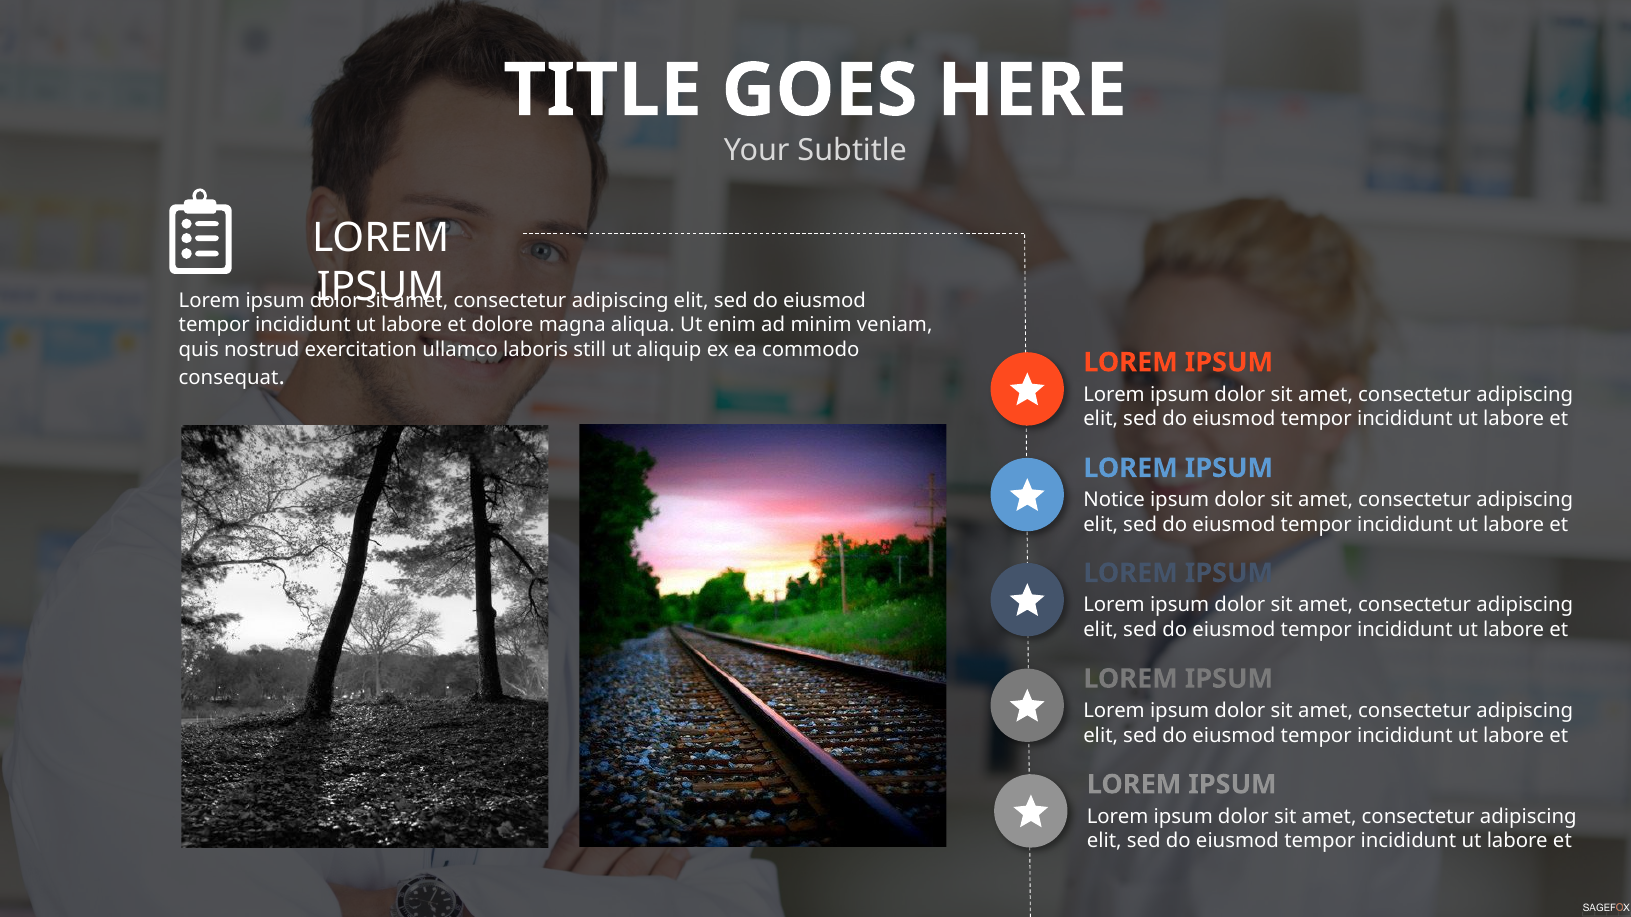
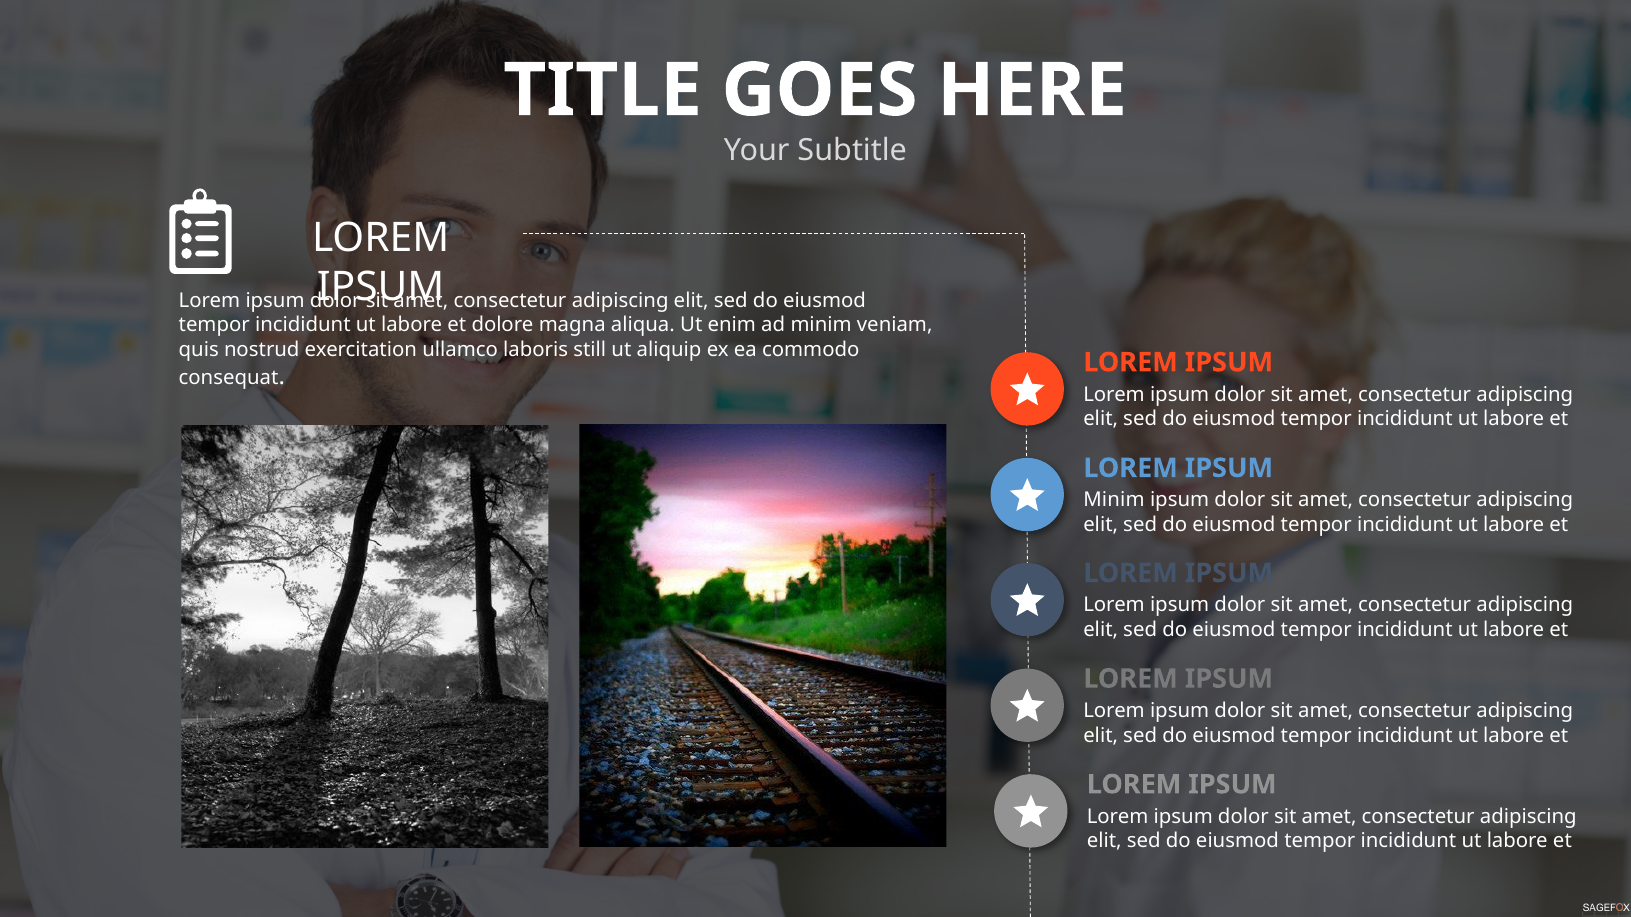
Notice at (1114, 500): Notice -> Minim
